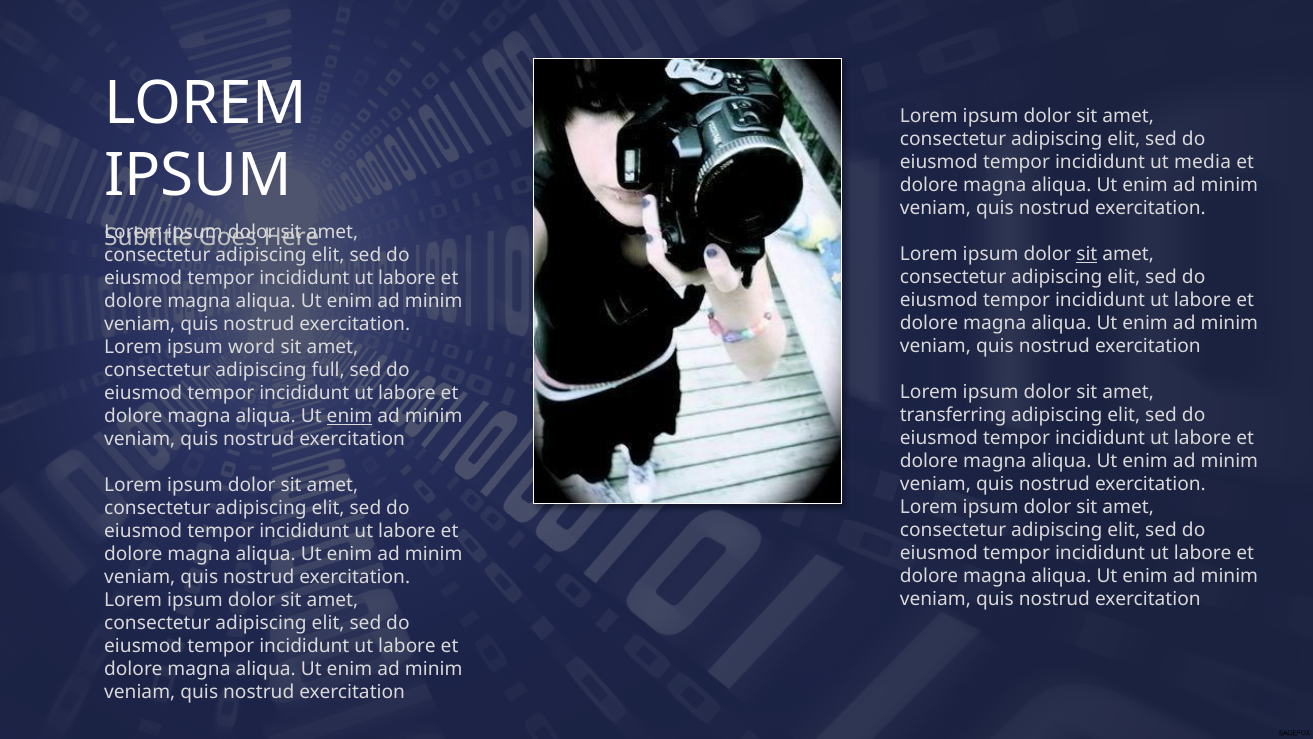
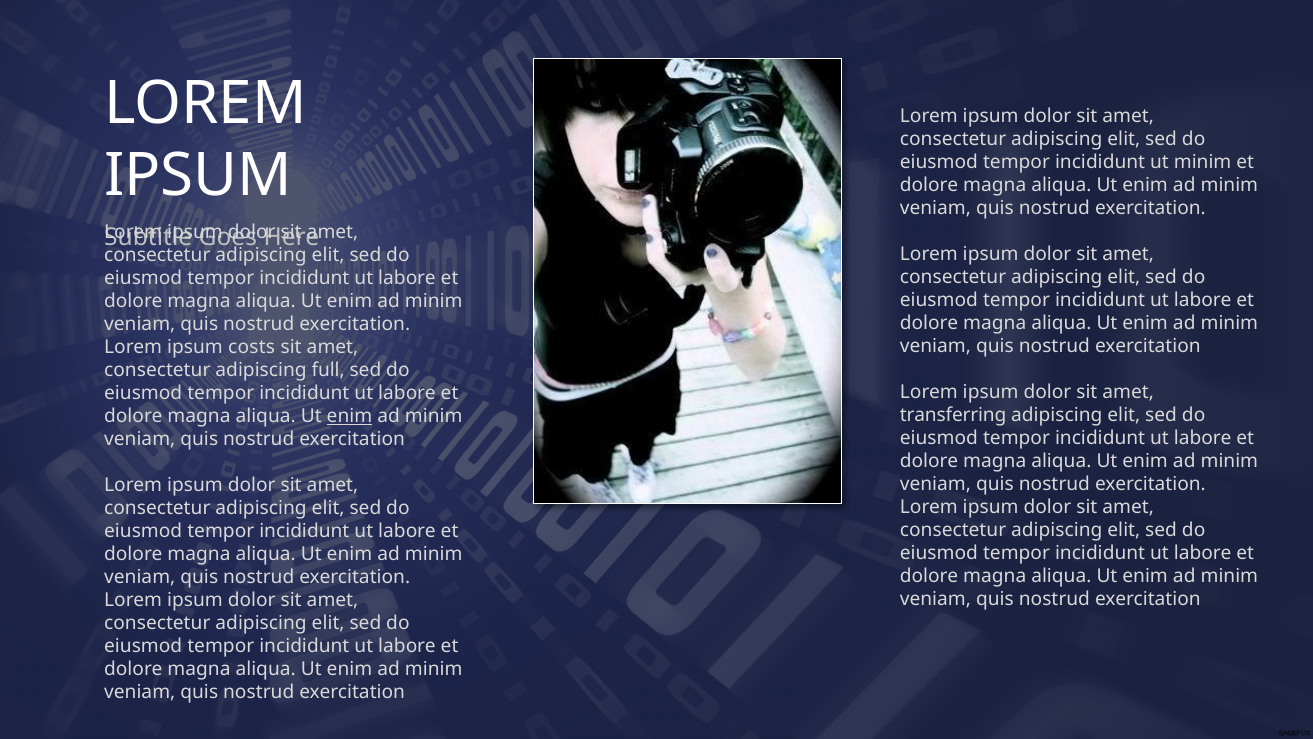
ut media: media -> minim
sit at (1087, 254) underline: present -> none
word: word -> costs
